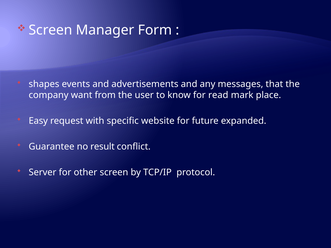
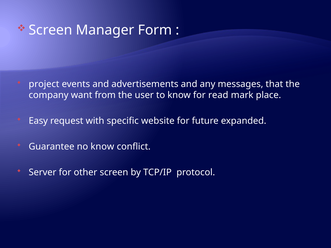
shapes: shapes -> project
no result: result -> know
